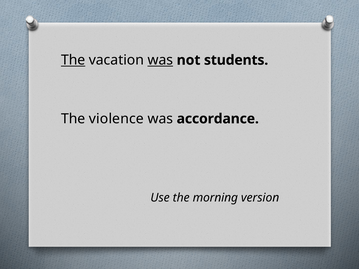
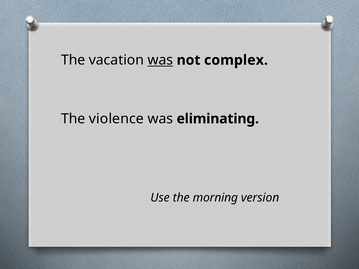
The at (73, 60) underline: present -> none
students: students -> complex
accordance: accordance -> eliminating
